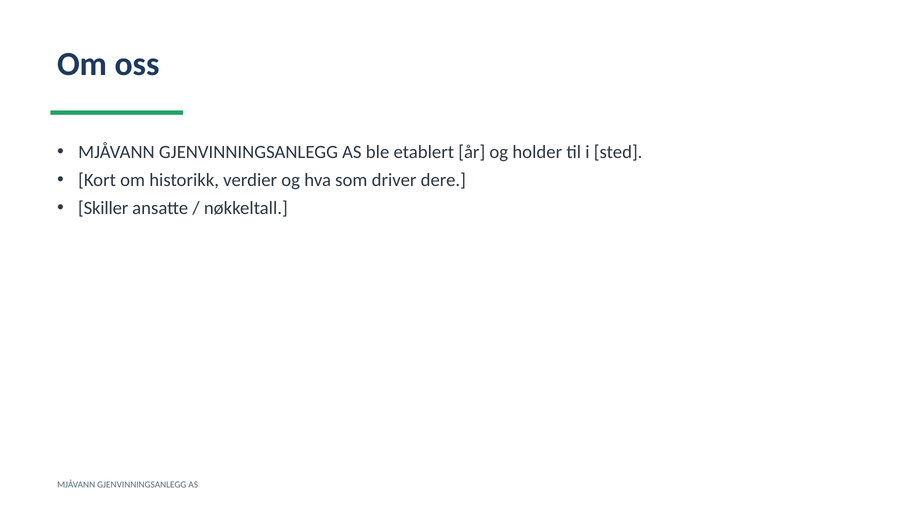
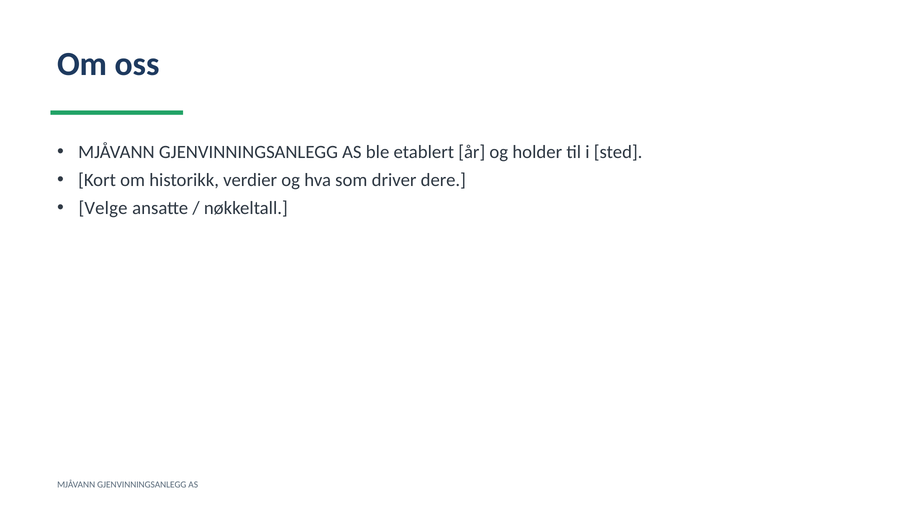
Skiller: Skiller -> Velge
